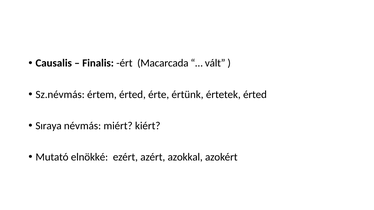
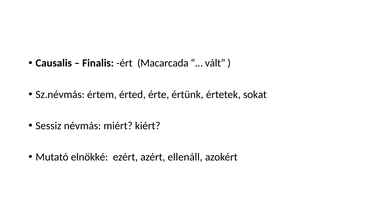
értetek érted: érted -> sokat
Sıraya: Sıraya -> Sessiz
azokkal: azokkal -> ellenáll
